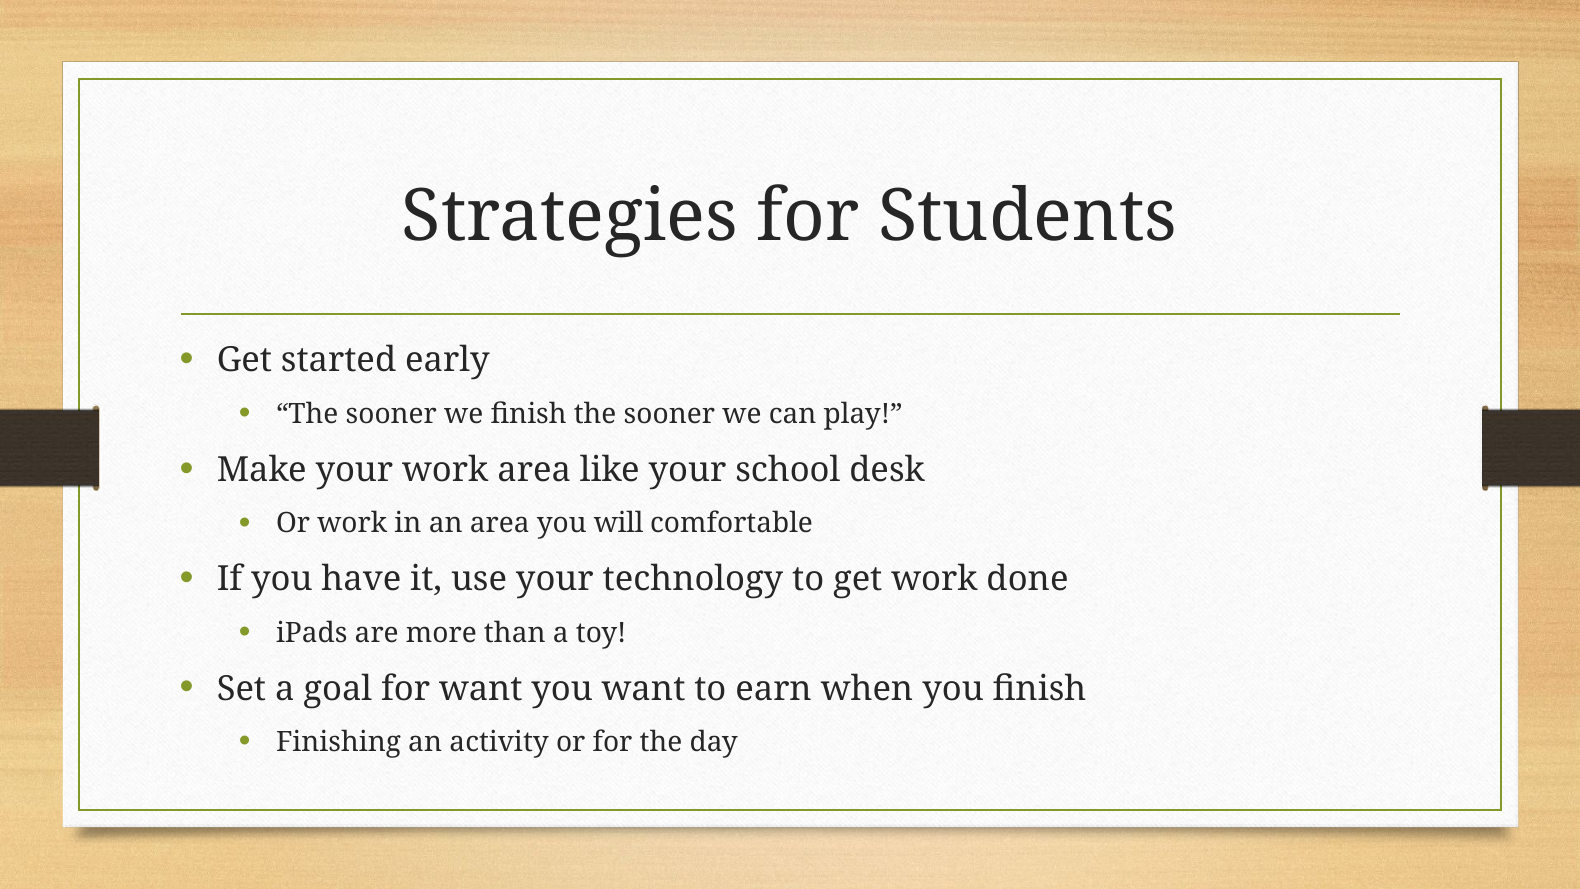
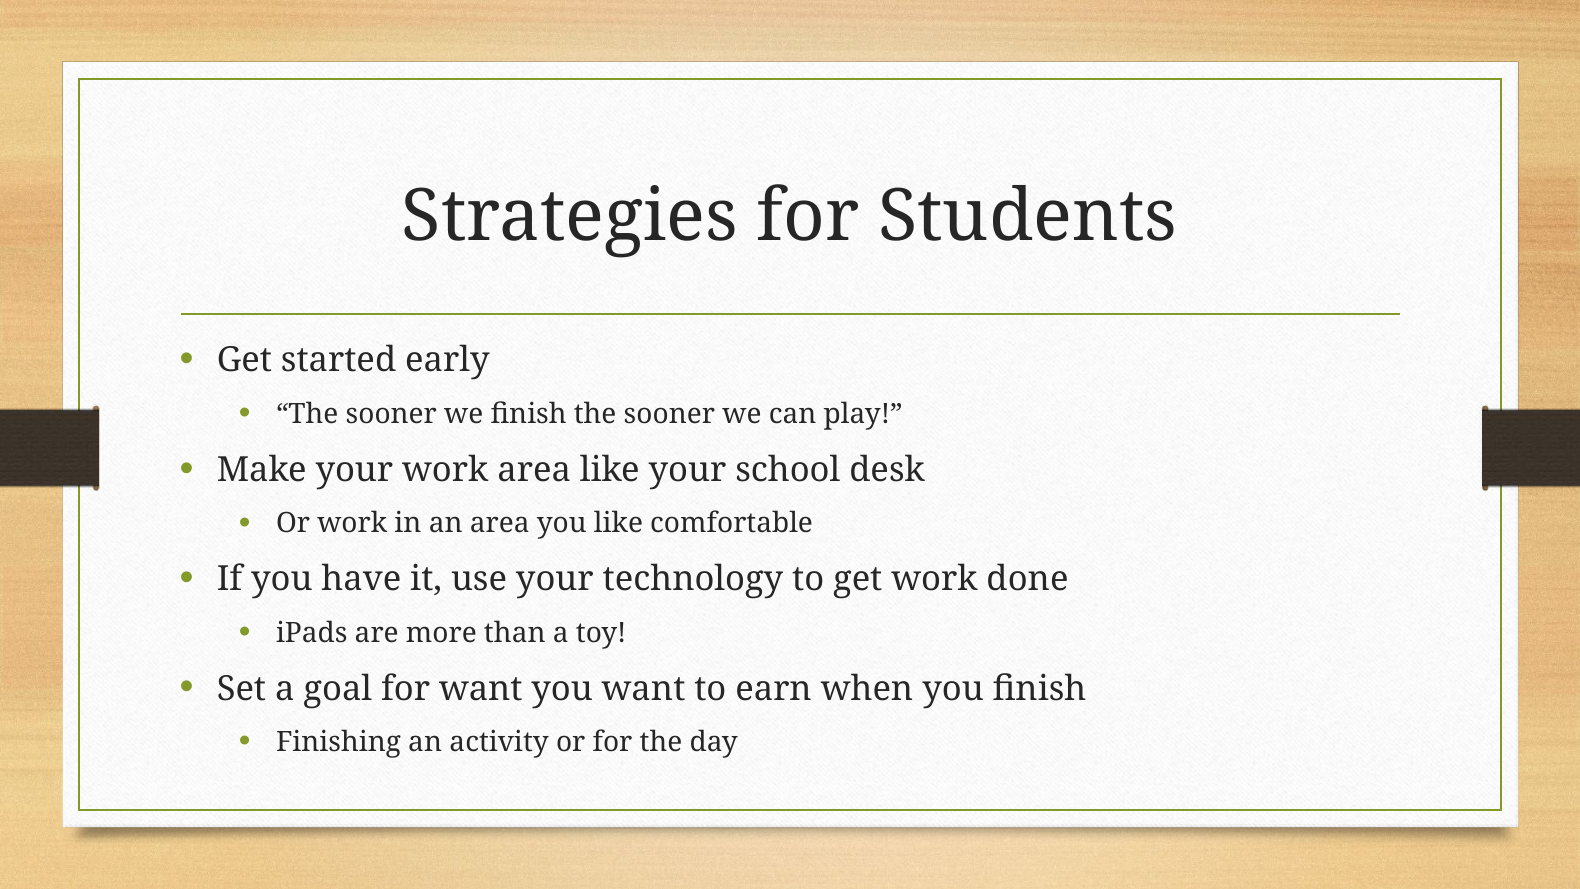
you will: will -> like
